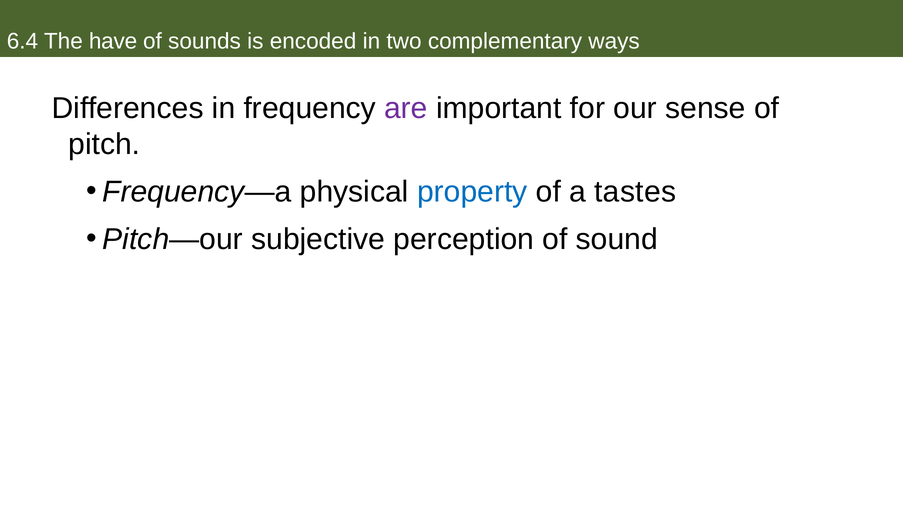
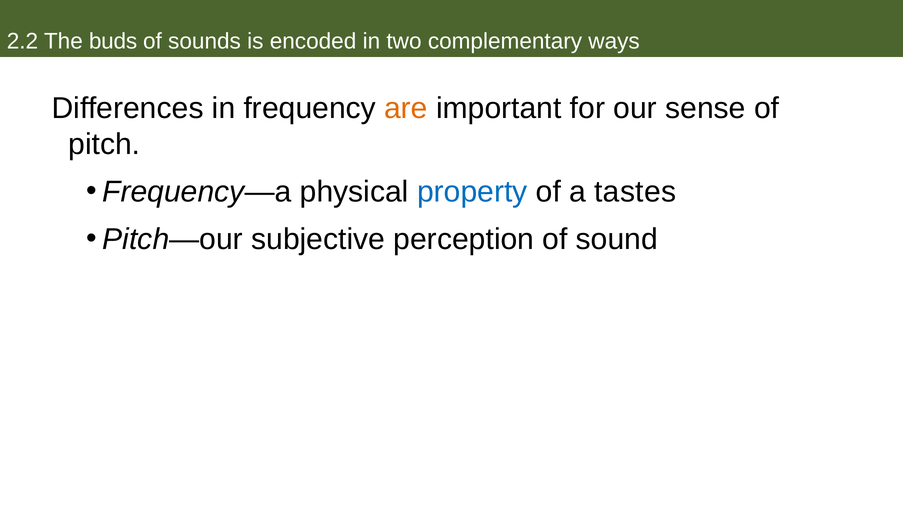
6.4: 6.4 -> 2.2
have: have -> buds
are colour: purple -> orange
